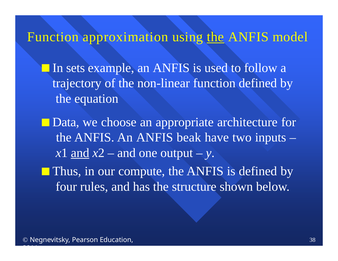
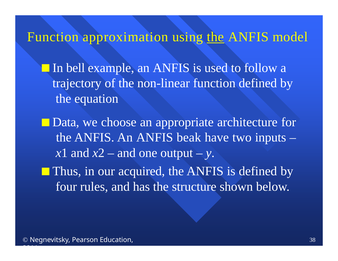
sets: sets -> bell
and at (80, 153) underline: present -> none
compute: compute -> acquired
